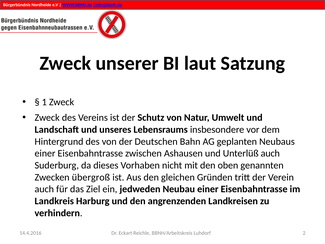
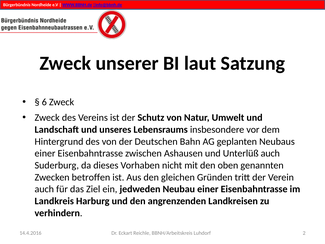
1: 1 -> 6
übergroß: übergroß -> betroffen
